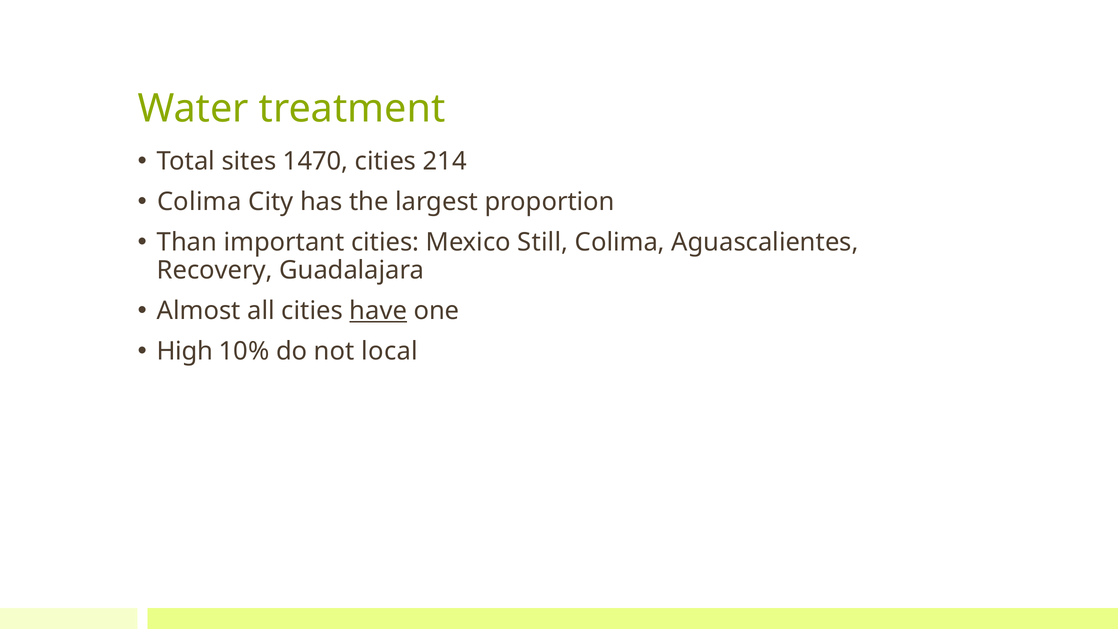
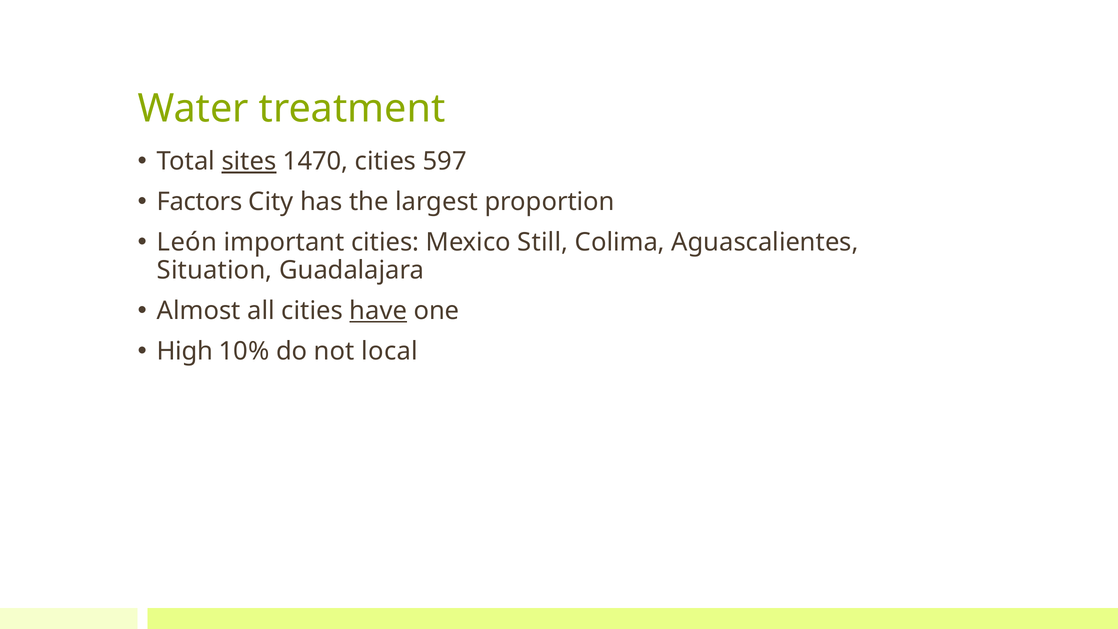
sites underline: none -> present
214: 214 -> 597
Colima at (199, 202): Colima -> Factors
Than: Than -> León
Recovery: Recovery -> Situation
